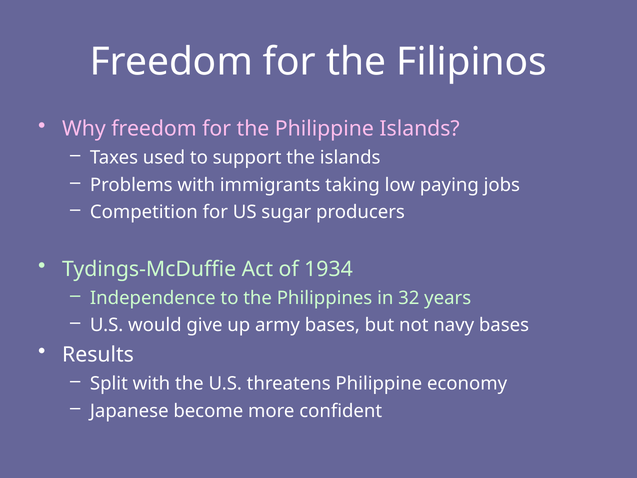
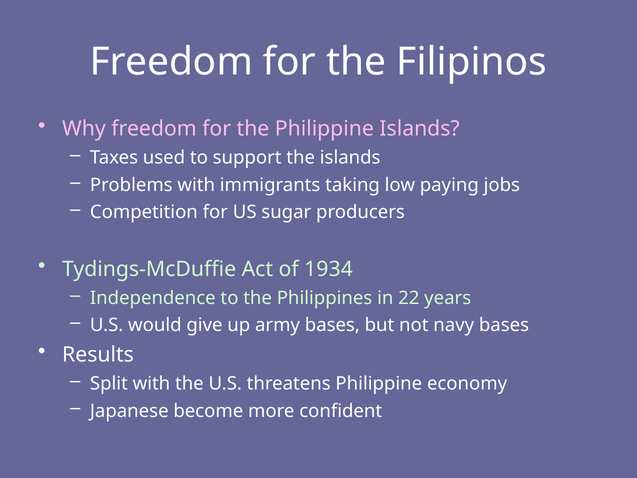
32: 32 -> 22
